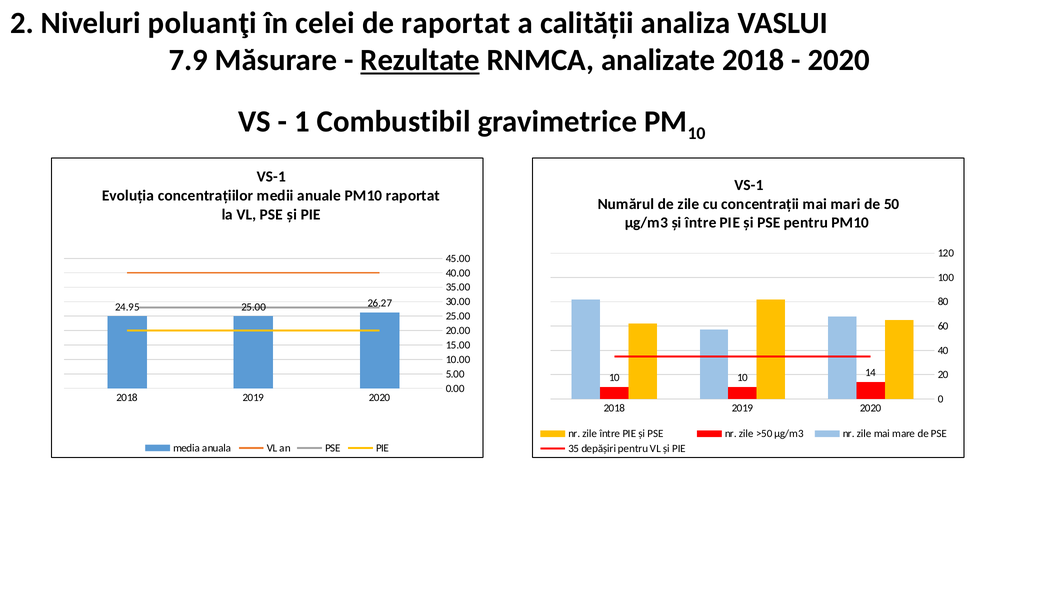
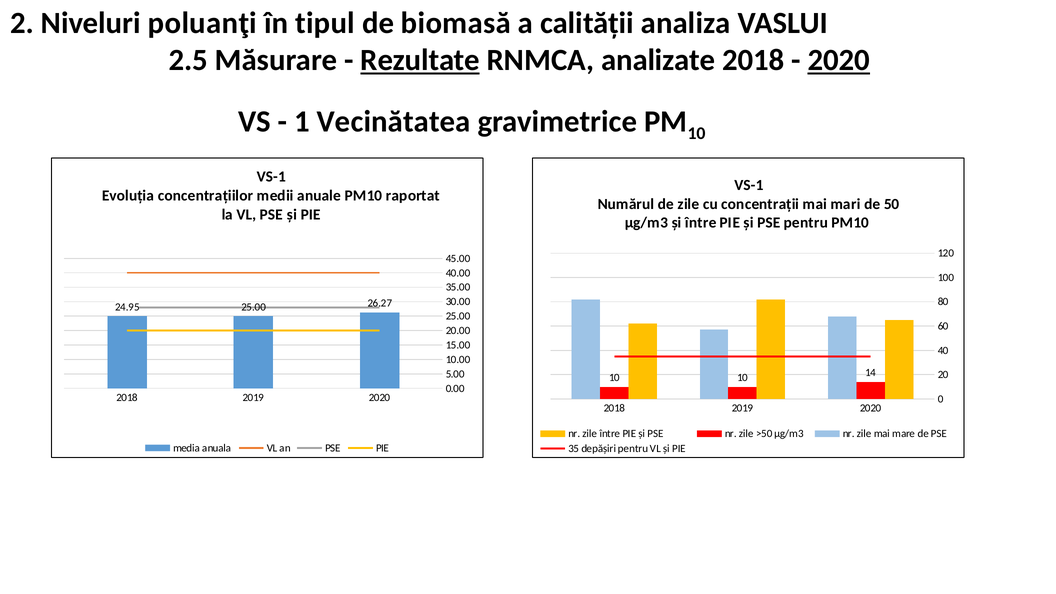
celei: celei -> tipul
de raportat: raportat -> biomasă
7.9: 7.9 -> 2.5
2020 at (839, 60) underline: none -> present
Combustibil: Combustibil -> Vecinătatea
